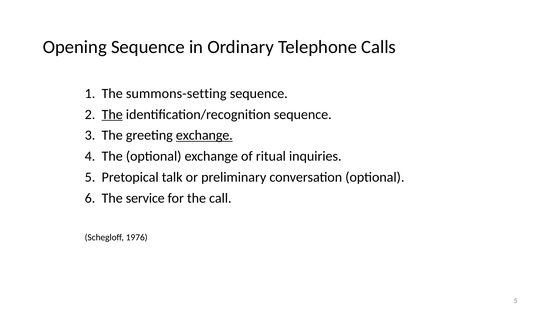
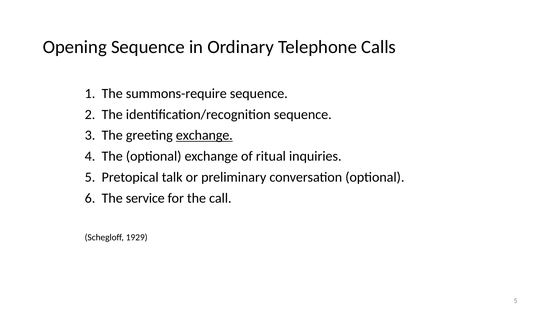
summons-setting: summons-setting -> summons-require
The at (112, 114) underline: present -> none
1976: 1976 -> 1929
